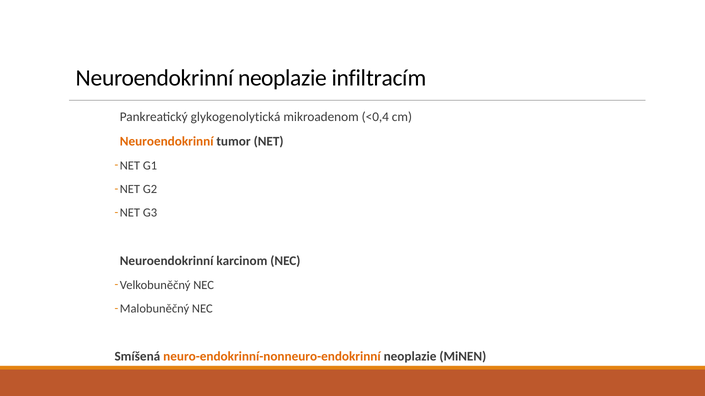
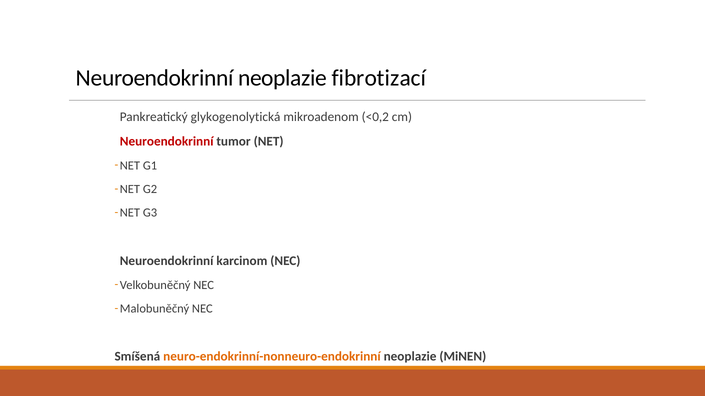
infiltracím: infiltracím -> fibrotizací
<0,4: <0,4 -> <0,2
Neuroendokrinní at (167, 141) colour: orange -> red
